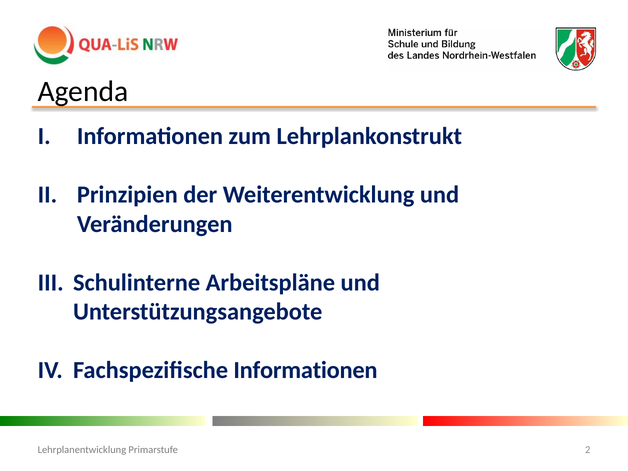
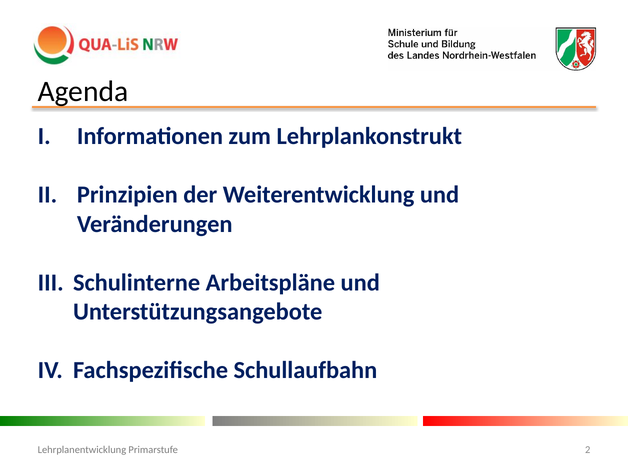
Fachspezifische Informationen: Informationen -> Schullaufbahn
